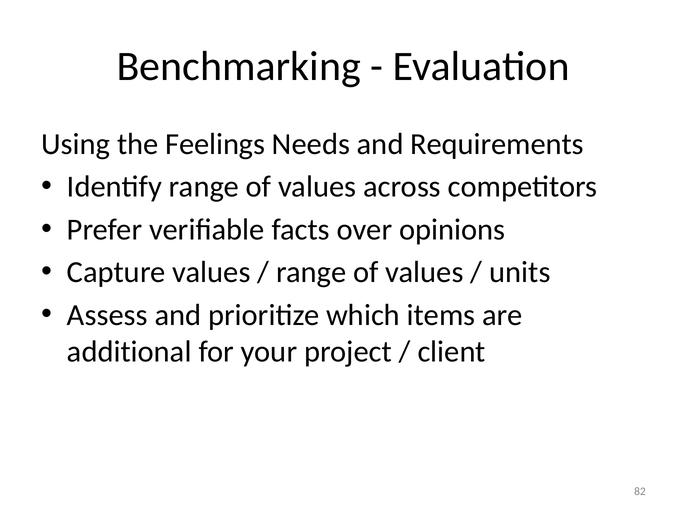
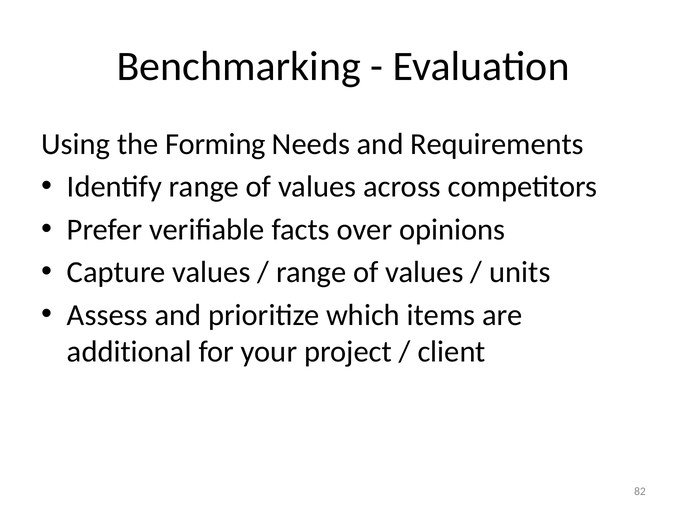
Feelings: Feelings -> Forming
